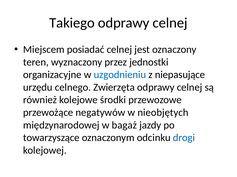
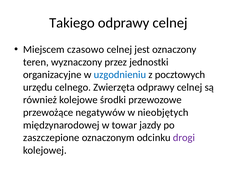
posiadać: posiadać -> czasowo
niepasujące: niepasujące -> pocztowych
bagaż: bagaż -> towar
towarzyszące: towarzyszące -> zaszczepione
drogi colour: blue -> purple
